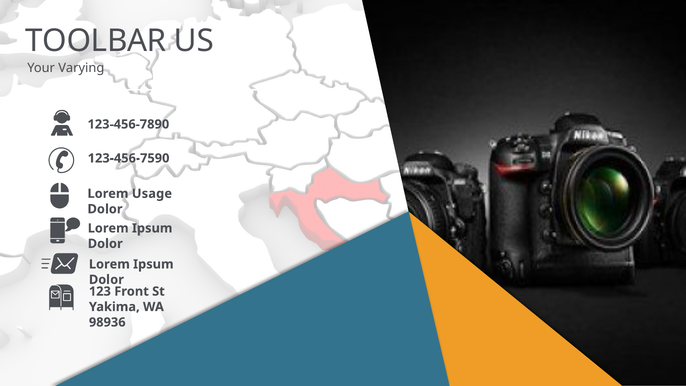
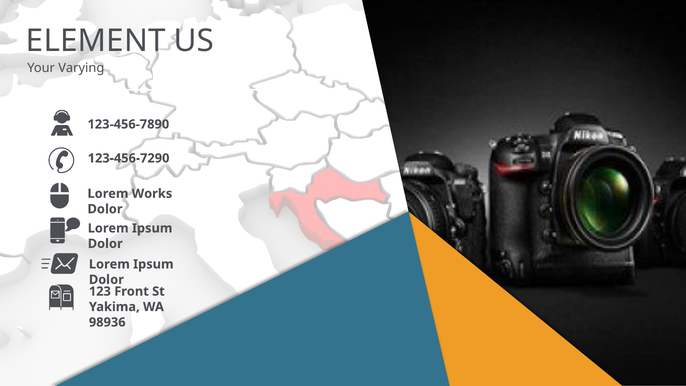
TOOLBAR: TOOLBAR -> ELEMENT
123-456-7590: 123-456-7590 -> 123-456-7290
Usage: Usage -> Works
